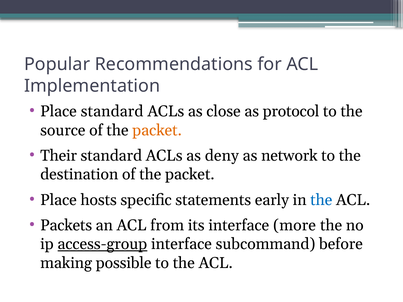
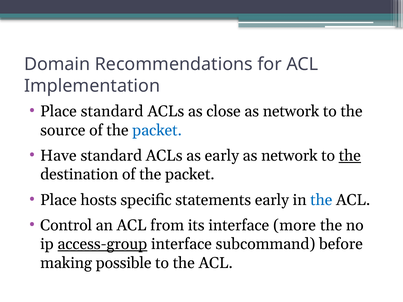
Popular: Popular -> Domain
close as protocol: protocol -> network
packet at (157, 130) colour: orange -> blue
Their: Their -> Have
as deny: deny -> early
the at (350, 156) underline: none -> present
Packets: Packets -> Control
